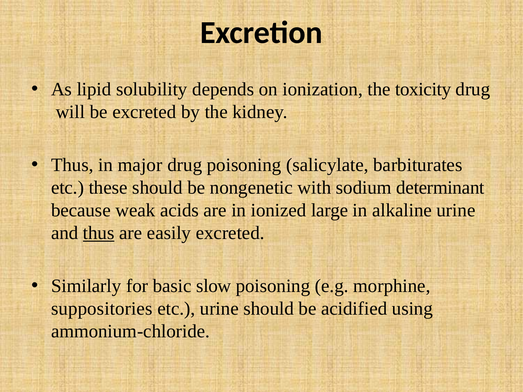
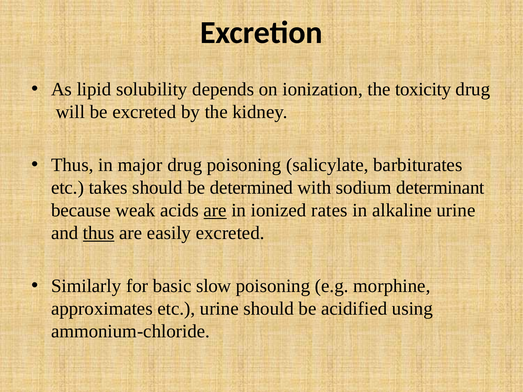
these: these -> takes
nongenetic: nongenetic -> determined
are at (215, 210) underline: none -> present
large: large -> rates
suppositories: suppositories -> approximates
